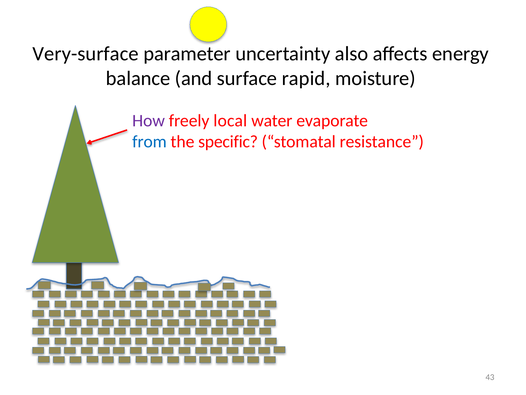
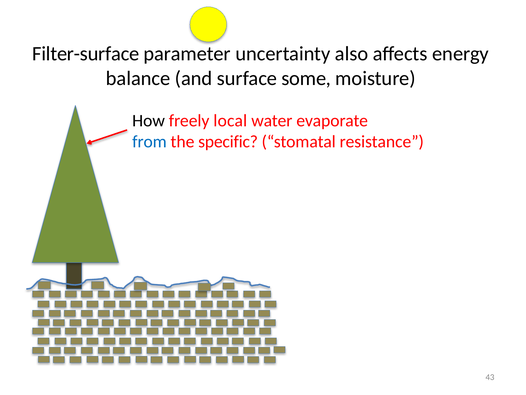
Very-surface: Very-surface -> Filter-surface
rapid: rapid -> some
How colour: purple -> black
